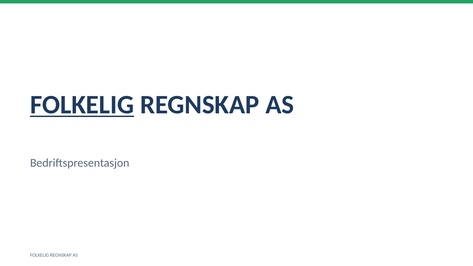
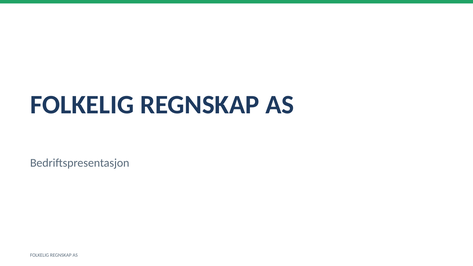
FOLKELIG at (82, 105) underline: present -> none
